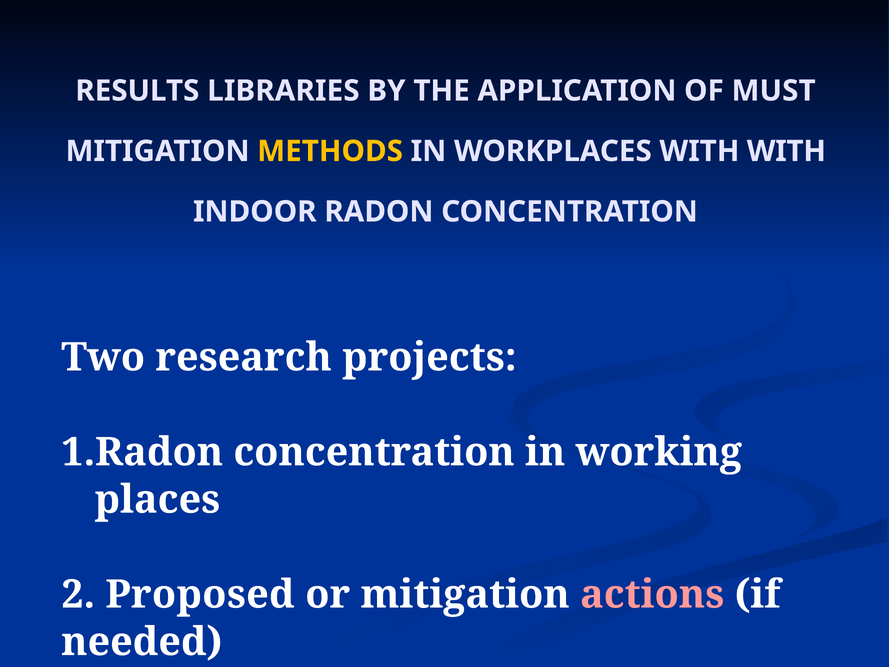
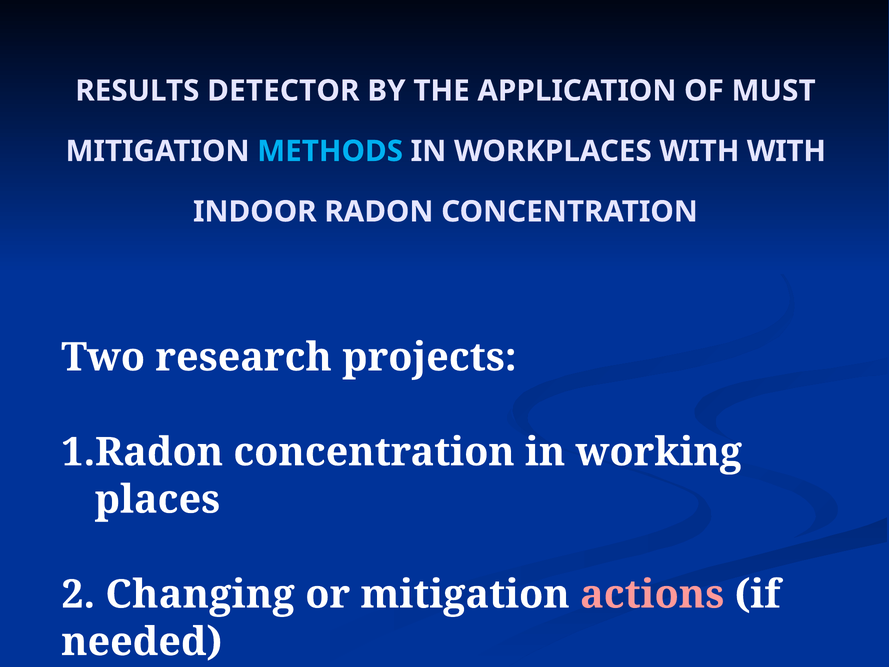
LIBRARIES: LIBRARIES -> DETECTOR
METHODS colour: yellow -> light blue
Proposed: Proposed -> Changing
